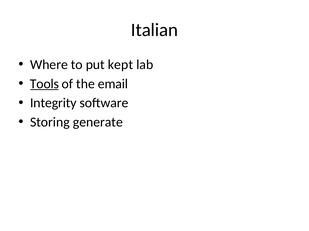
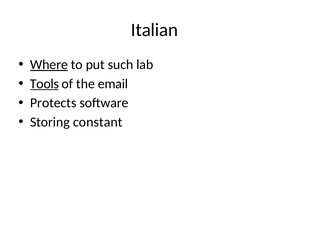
Where underline: none -> present
kept: kept -> such
Integrity: Integrity -> Protects
generate: generate -> constant
